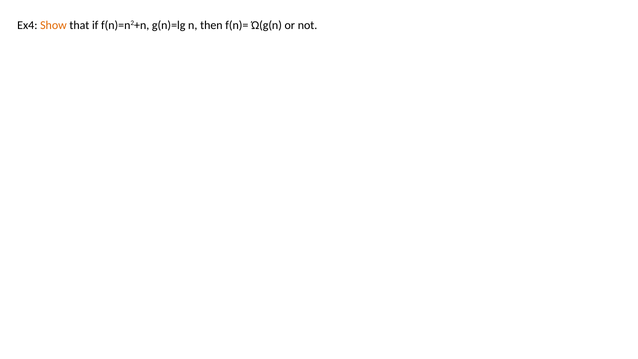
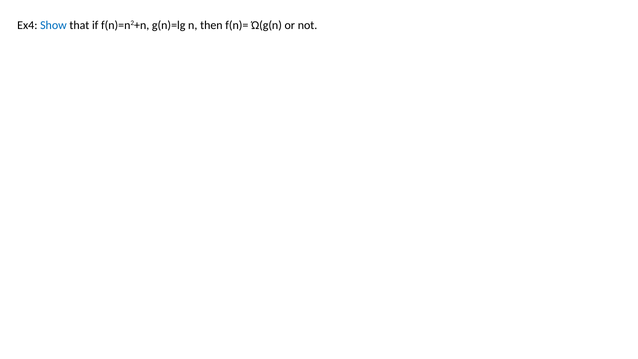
Show colour: orange -> blue
